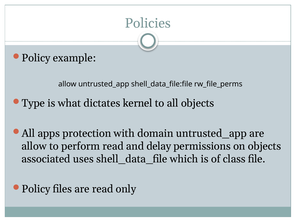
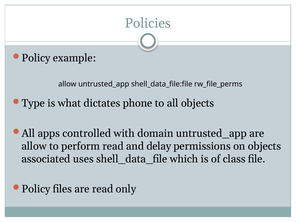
kernel: kernel -> phone
protection: protection -> controlled
